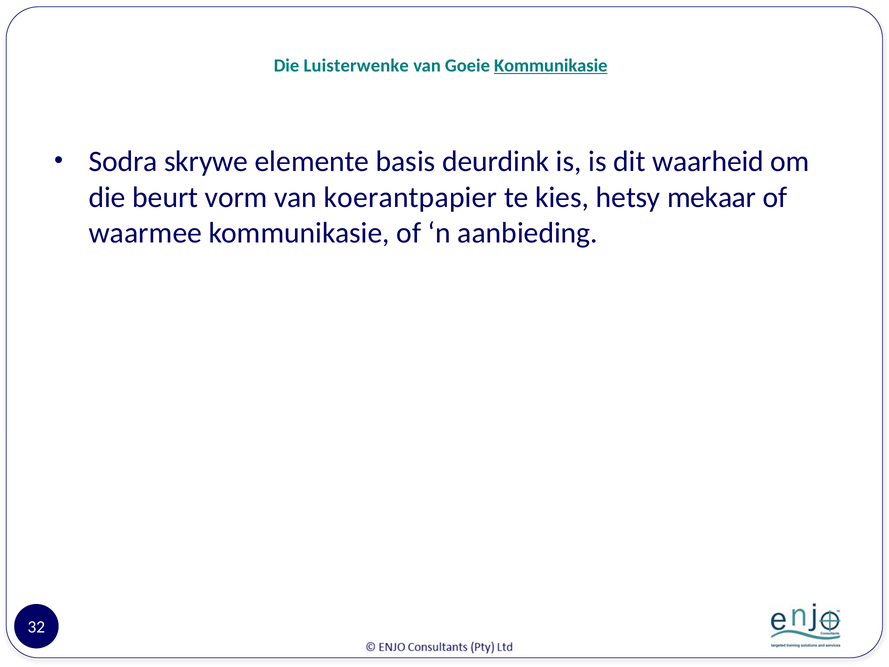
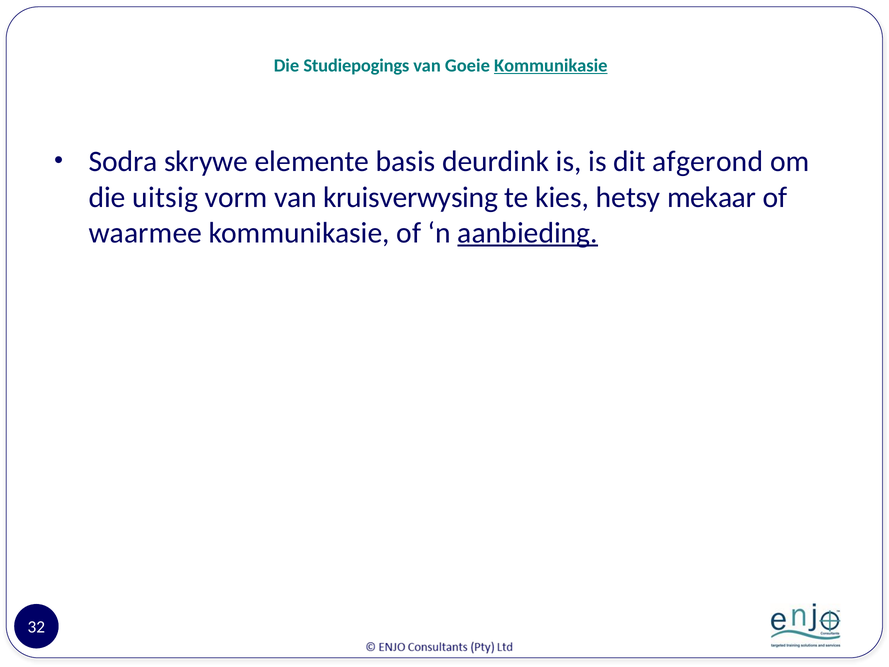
Luisterwenke: Luisterwenke -> Studiepogings
waarheid: waarheid -> afgerond
beurt: beurt -> uitsig
koerantpapier: koerantpapier -> kruisverwysing
aanbieding underline: none -> present
